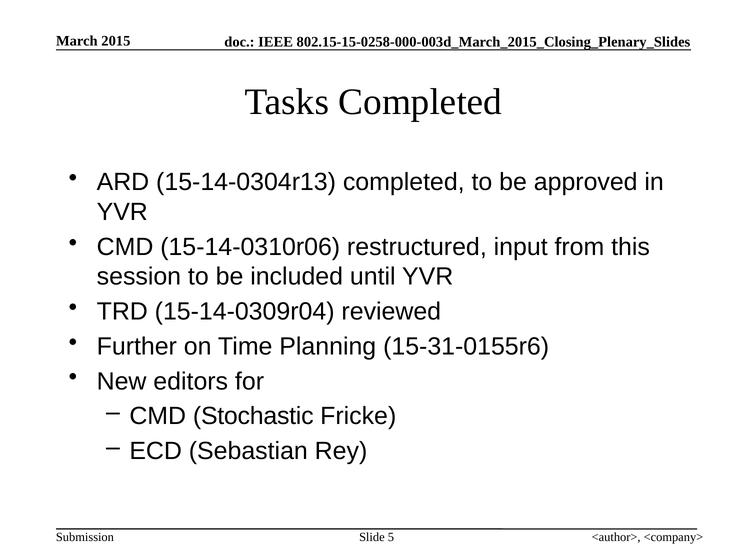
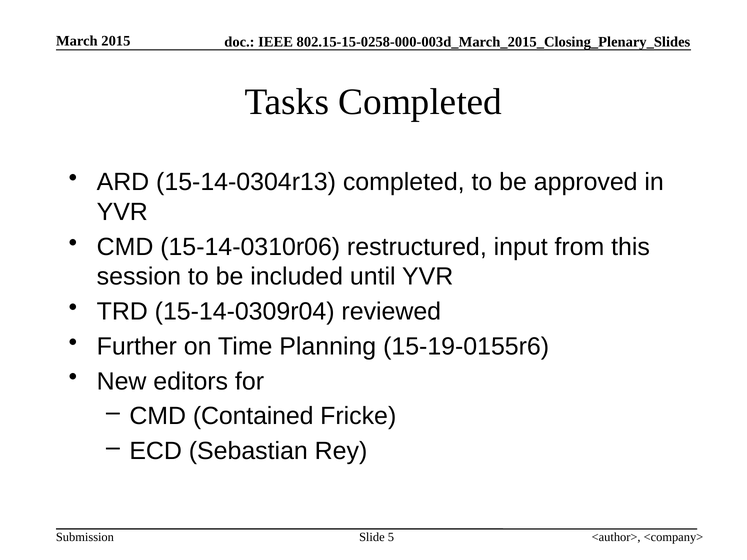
15-31-0155r6: 15-31-0155r6 -> 15-19-0155r6
Stochastic: Stochastic -> Contained
